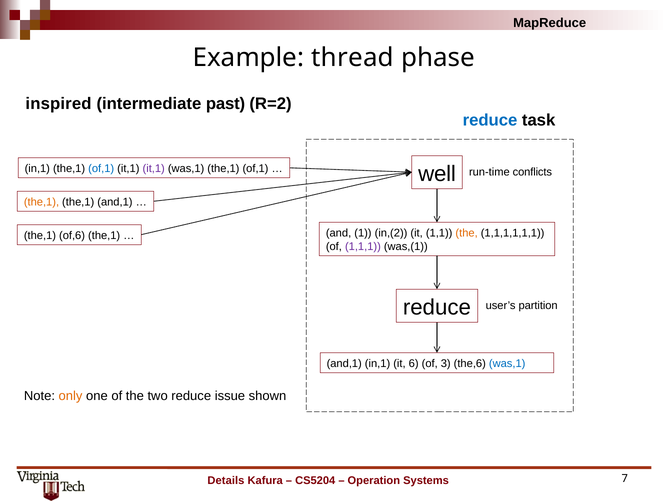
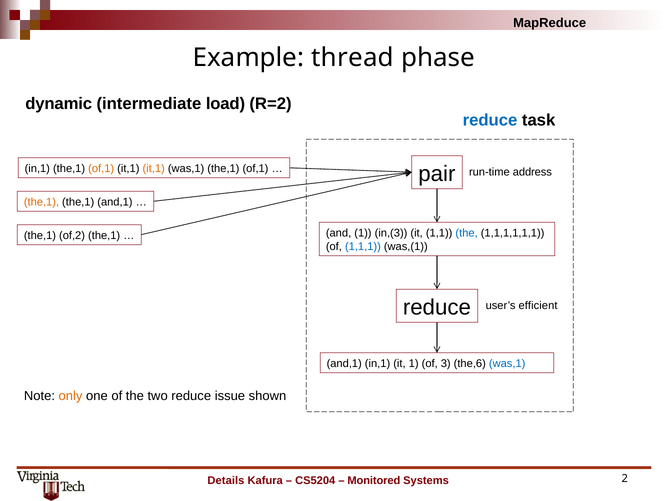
inspired: inspired -> dynamic
past: past -> load
of,1 at (101, 169) colour: blue -> orange
it,1 at (154, 169) colour: purple -> orange
well: well -> pair
conflicts: conflicts -> address
in,(2: in,(2 -> in,(3
the at (467, 233) colour: orange -> blue
of,6: of,6 -> of,2
1,1,1 colour: purple -> blue
partition: partition -> efficient
it 6: 6 -> 1
Operation: Operation -> Monitored
7: 7 -> 2
